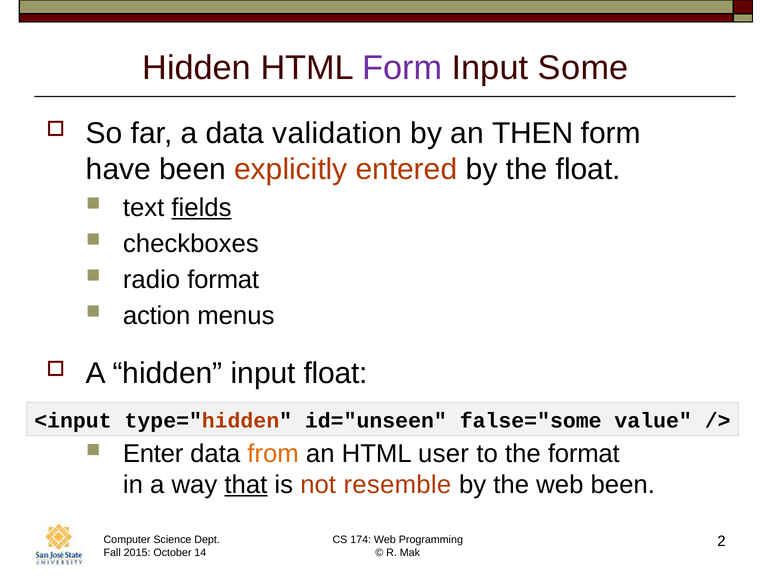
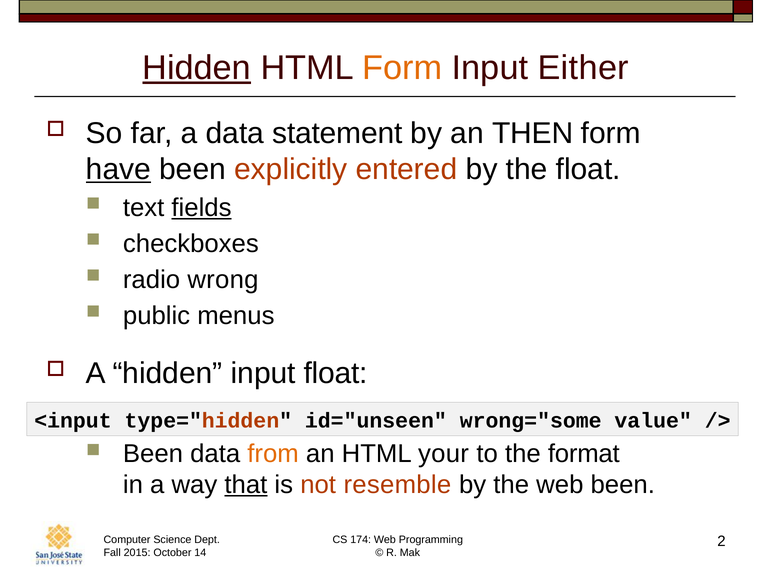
Hidden at (197, 68) underline: none -> present
Form at (402, 68) colour: purple -> orange
Some: Some -> Either
validation: validation -> statement
have underline: none -> present
radio format: format -> wrong
action: action -> public
false="some: false="some -> wrong="some
Enter at (153, 454): Enter -> Been
user: user -> your
